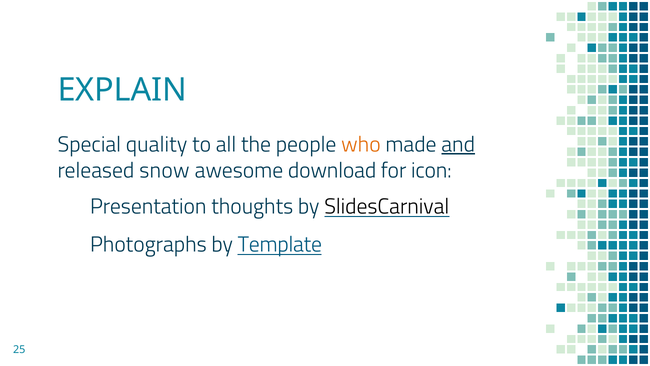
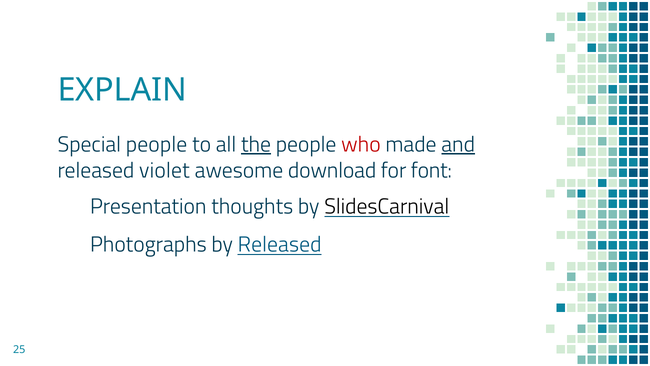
Special quality: quality -> people
the underline: none -> present
who colour: orange -> red
snow: snow -> violet
icon: icon -> font
by Template: Template -> Released
